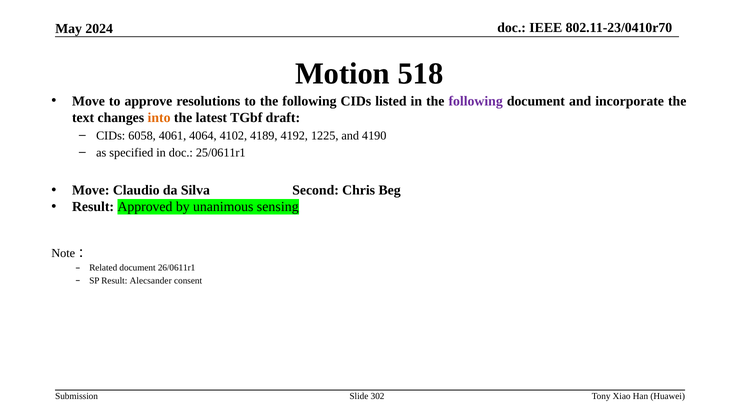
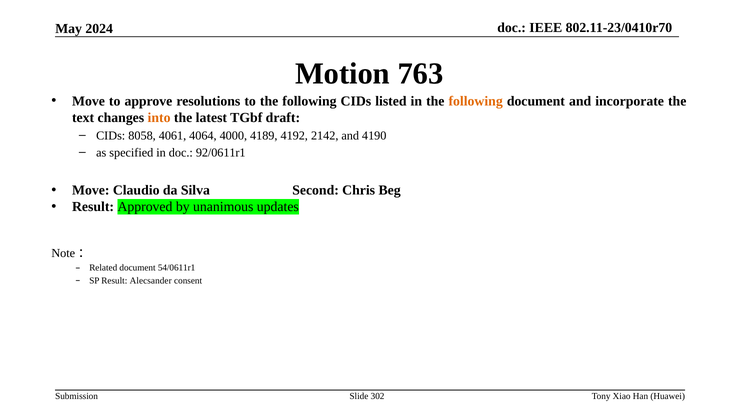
518: 518 -> 763
following at (476, 101) colour: purple -> orange
6058: 6058 -> 8058
4102: 4102 -> 4000
1225: 1225 -> 2142
25/0611r1: 25/0611r1 -> 92/0611r1
sensing: sensing -> updates
26/0611r1: 26/0611r1 -> 54/0611r1
